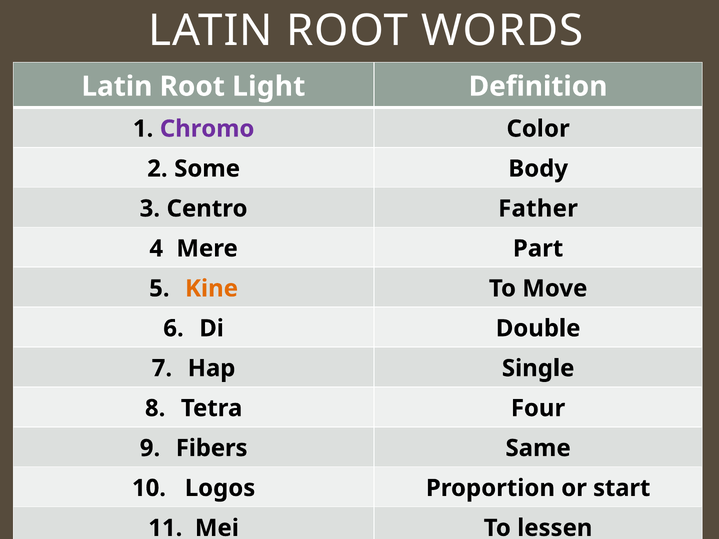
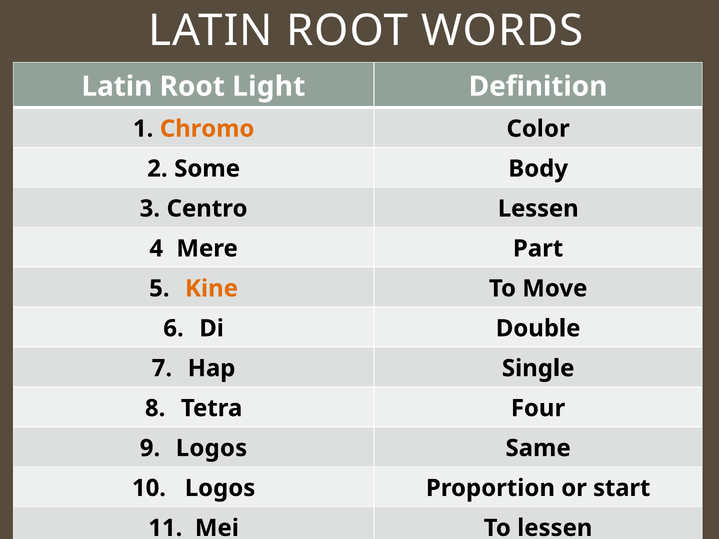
Chromo colour: purple -> orange
Centro Father: Father -> Lessen
Fibers at (212, 448): Fibers -> Logos
